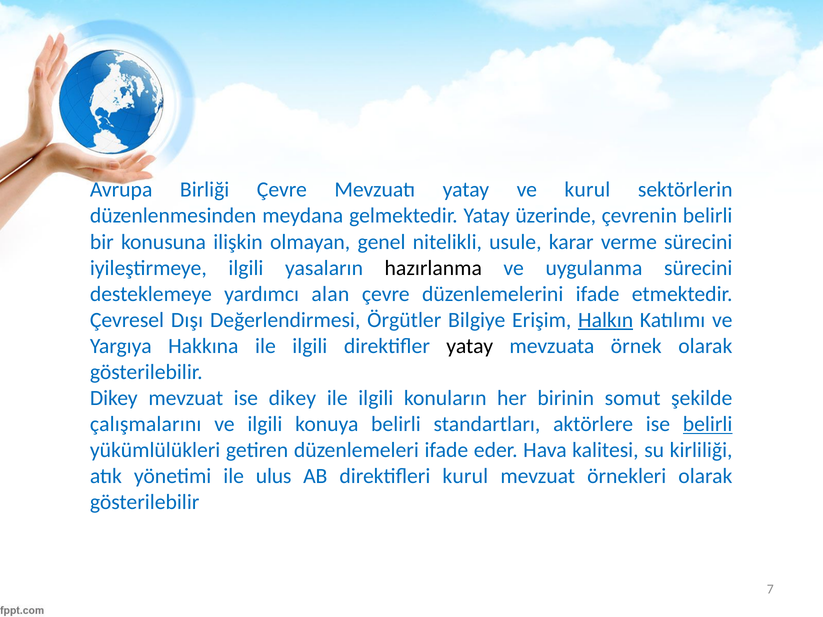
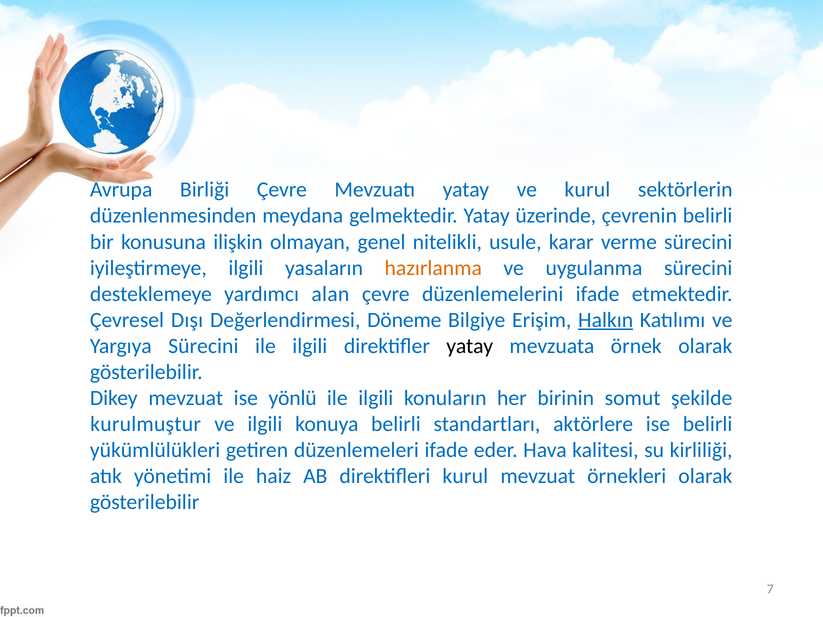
hazırlanma colour: black -> orange
Örgütler: Örgütler -> Döneme
Yargıya Hakkına: Hakkına -> Sürecini
ise dikey: dikey -> yönlü
çalışmalarını: çalışmalarını -> kurulmuştur
belirli at (708, 424) underline: present -> none
ulus: ulus -> haiz
